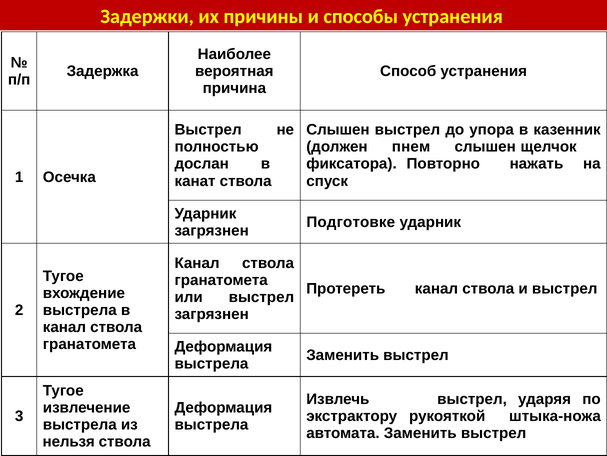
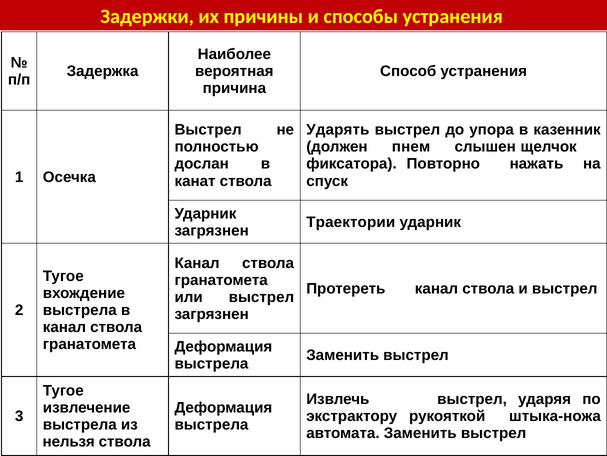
Слышен at (338, 130): Слышен -> Ударять
Подготовке: Подготовке -> Траектории
